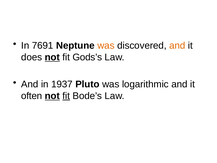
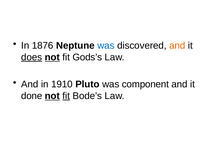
7691: 7691 -> 1876
was at (106, 46) colour: orange -> blue
does underline: none -> present
1937: 1937 -> 1910
logarithmic: logarithmic -> component
often: often -> done
